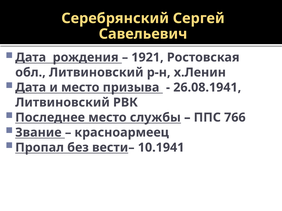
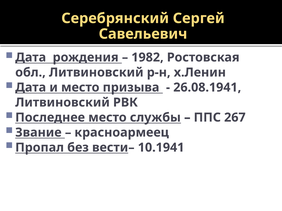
1921: 1921 -> 1982
766: 766 -> 267
